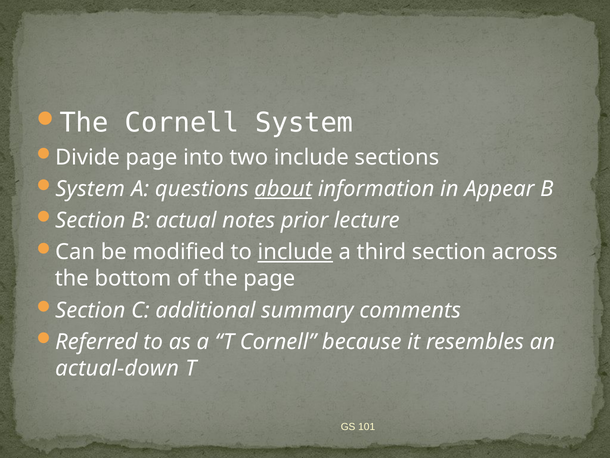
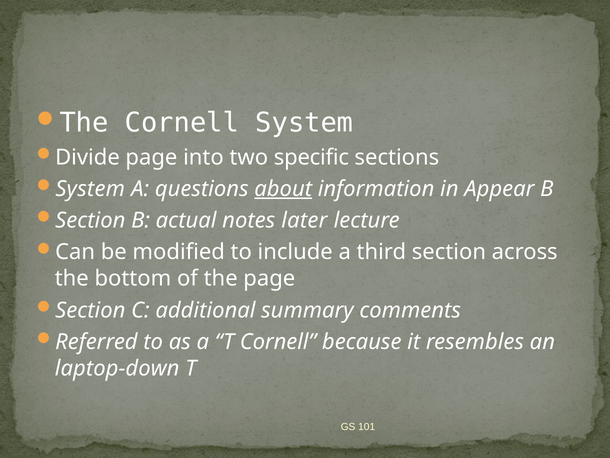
two include: include -> specific
prior: prior -> later
include at (295, 252) underline: present -> none
actual-down: actual-down -> laptop-down
